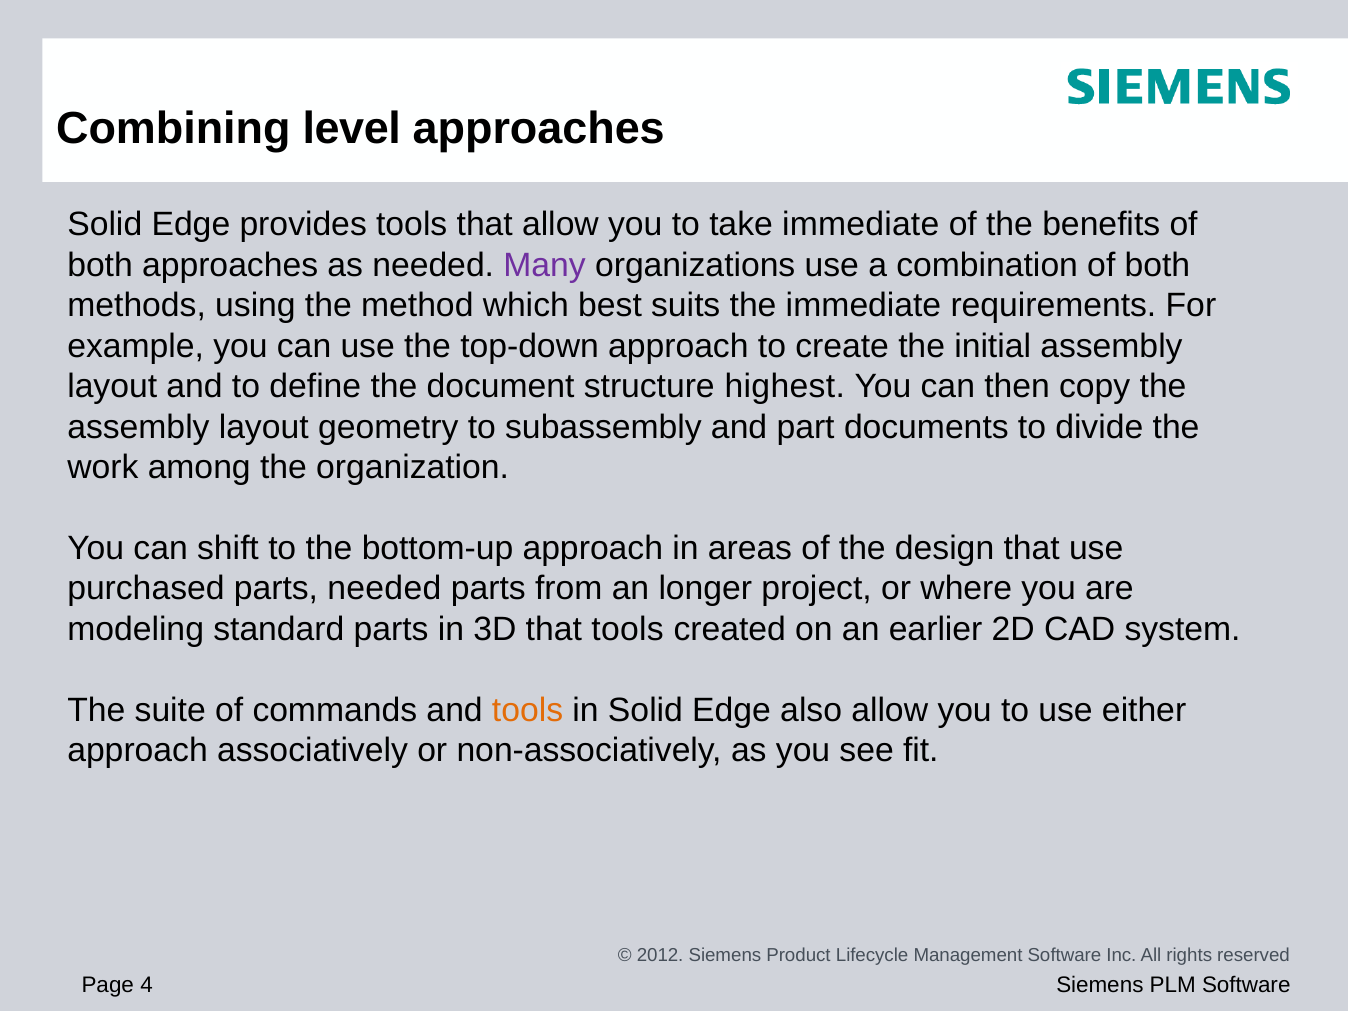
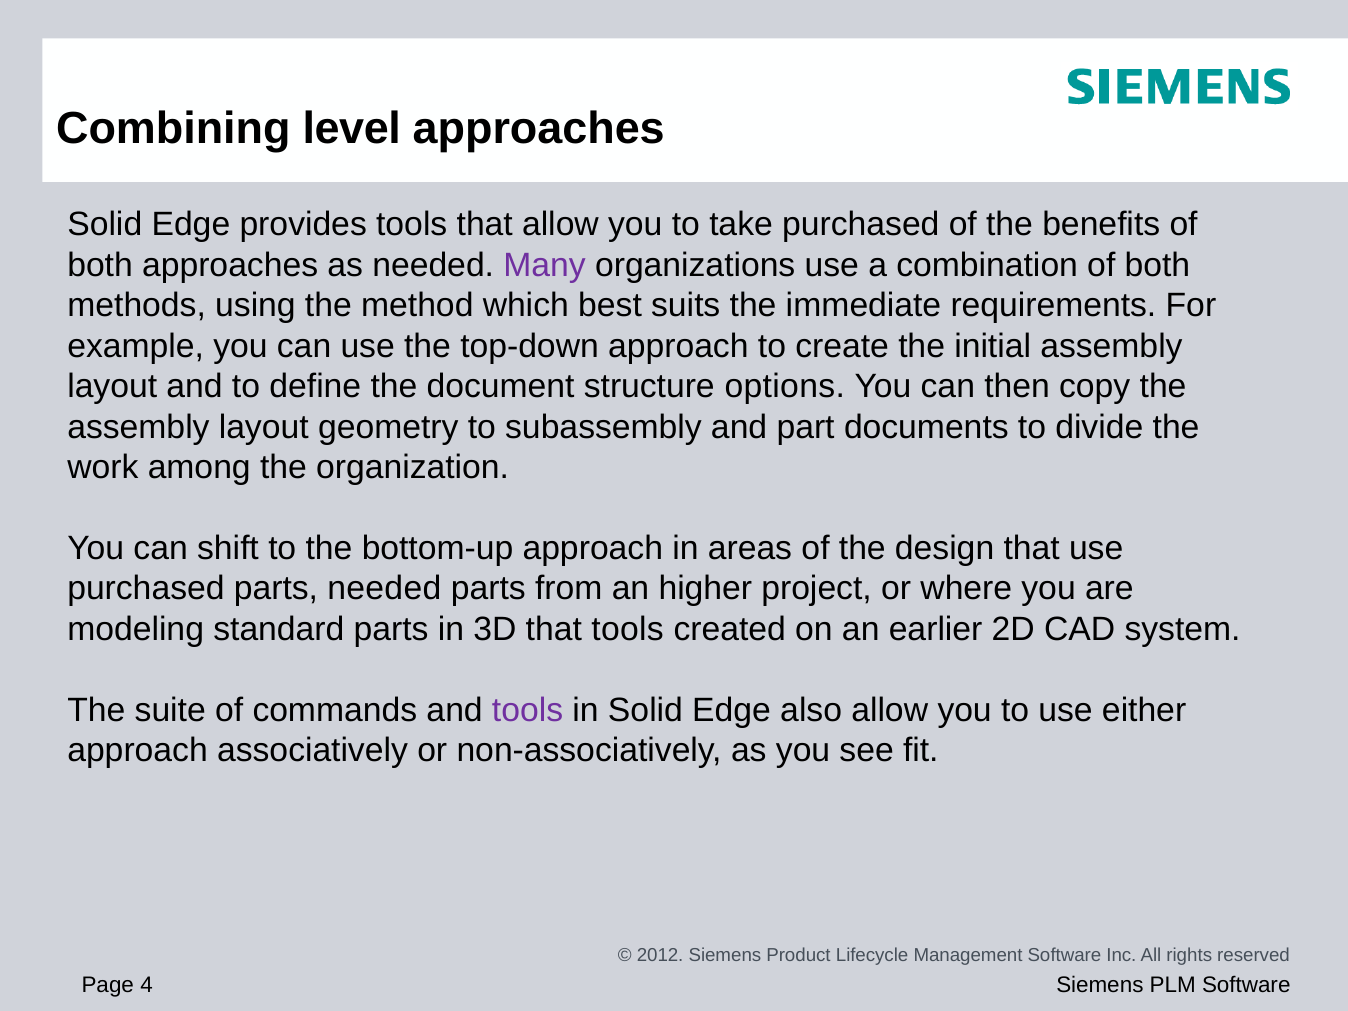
take immediate: immediate -> purchased
highest: highest -> options
longer: longer -> higher
tools at (528, 710) colour: orange -> purple
